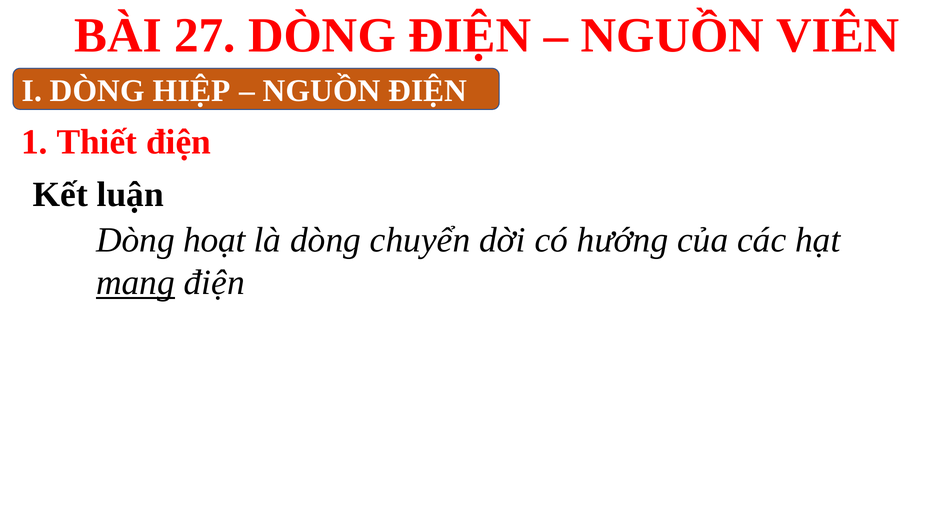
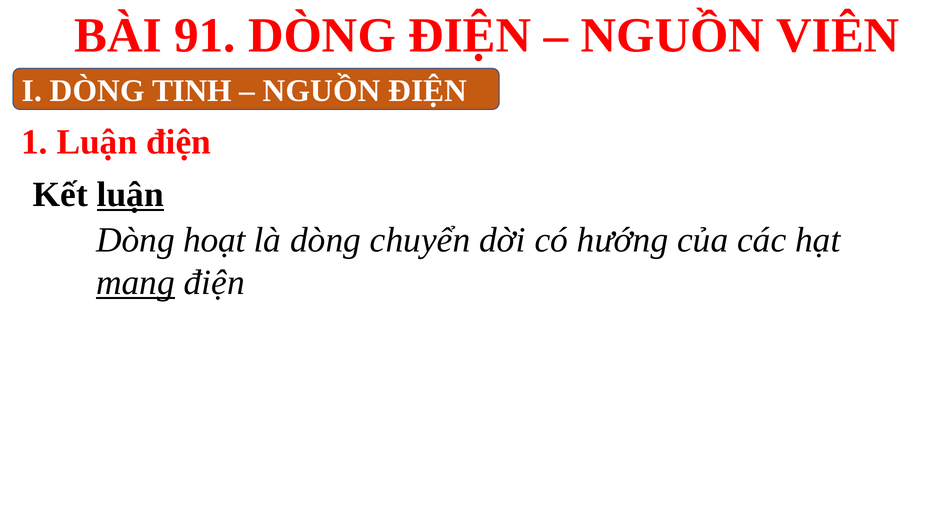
27: 27 -> 91
HIỆP: HIỆP -> TINH
1 Thiết: Thiết -> Luận
luận at (130, 195) underline: none -> present
